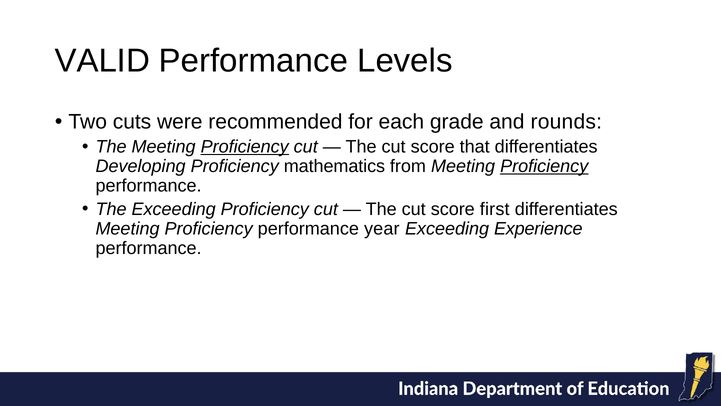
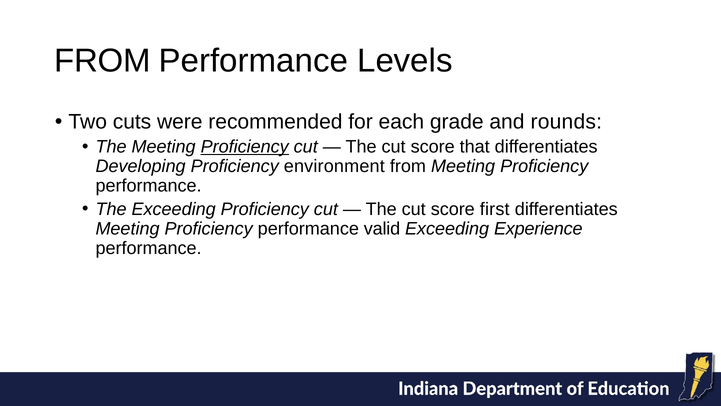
VALID at (102, 61): VALID -> FROM
mathematics: mathematics -> environment
Proficiency at (544, 166) underline: present -> none
year: year -> valid
